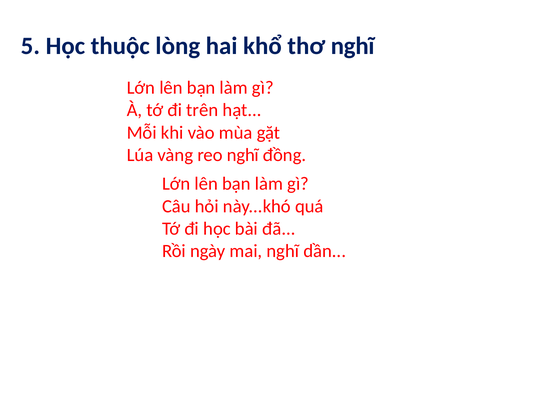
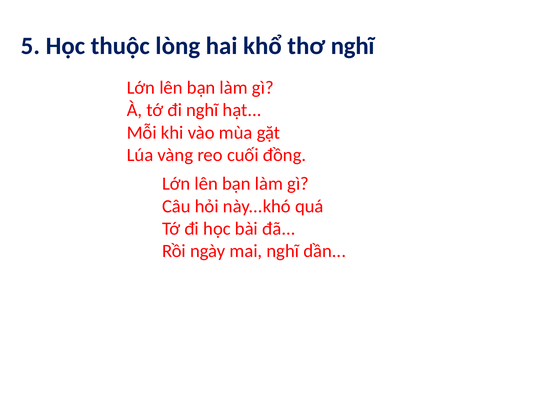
đi trên: trên -> nghĩ
reo nghĩ: nghĩ -> cuối
